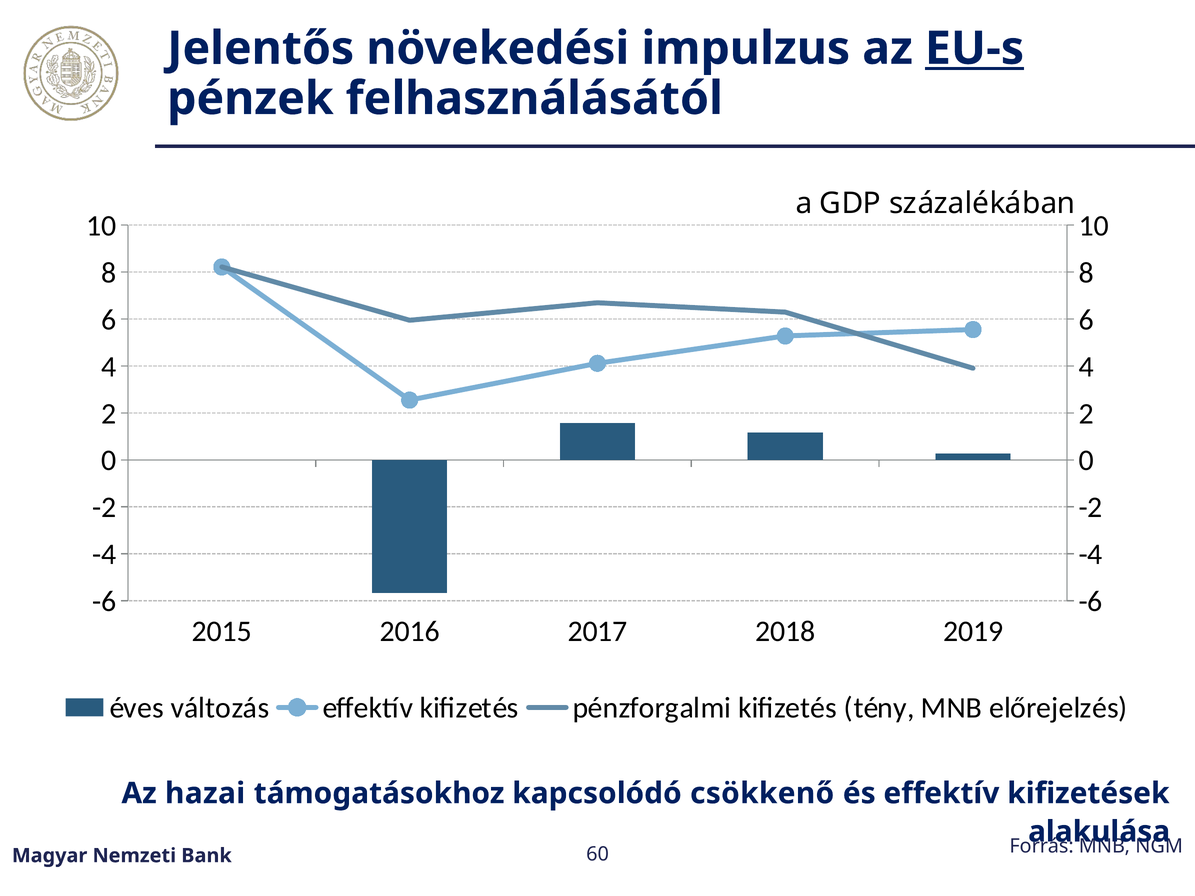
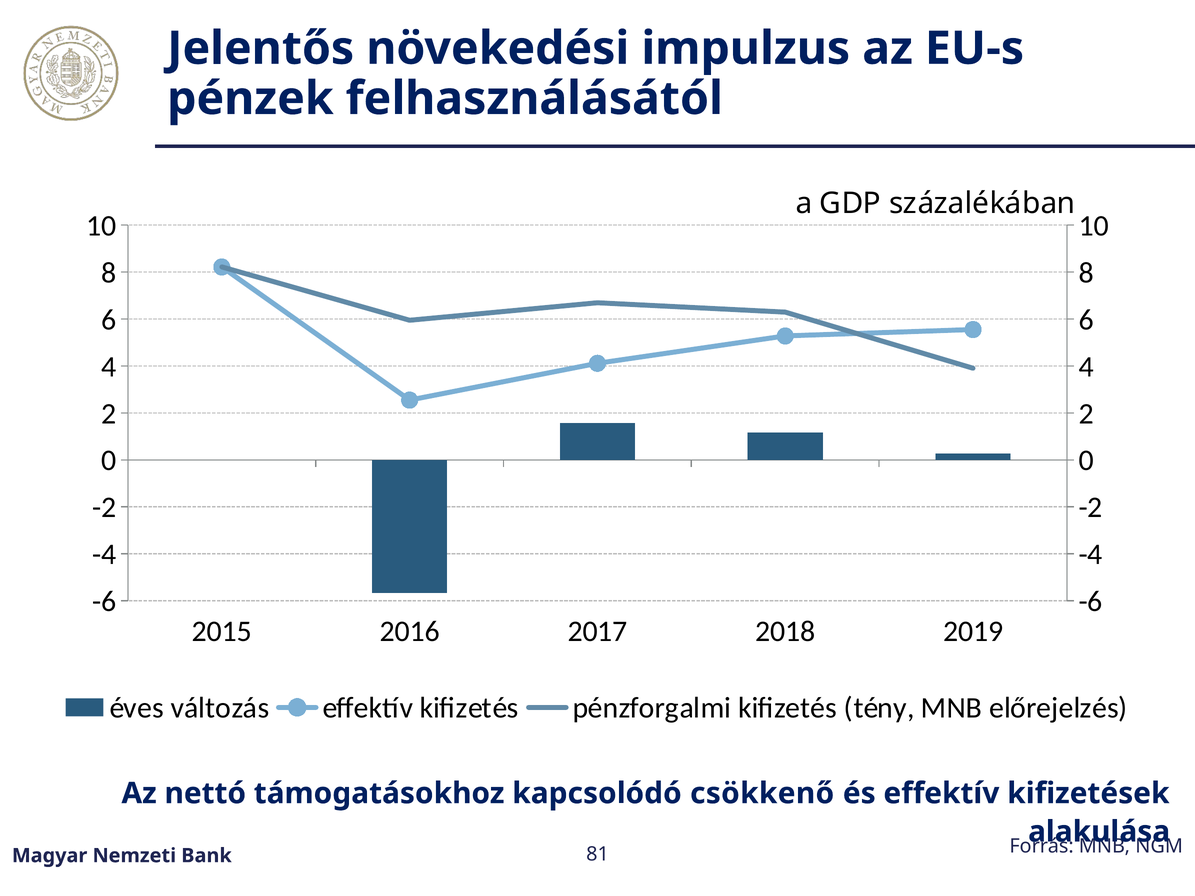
EU-s underline: present -> none
hazai: hazai -> nettó
60: 60 -> 81
